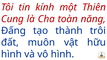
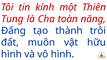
Cung: Cung -> Tung
